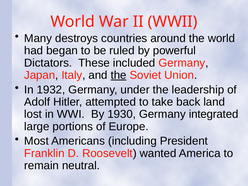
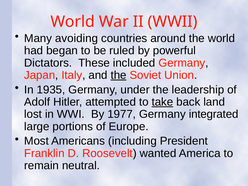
destroys: destroys -> avoiding
1932: 1932 -> 1935
take underline: none -> present
1930: 1930 -> 1977
